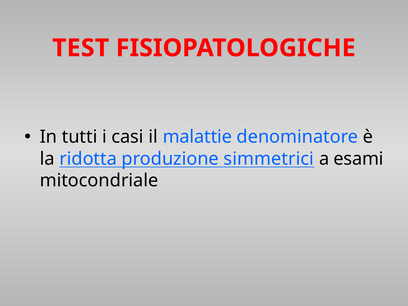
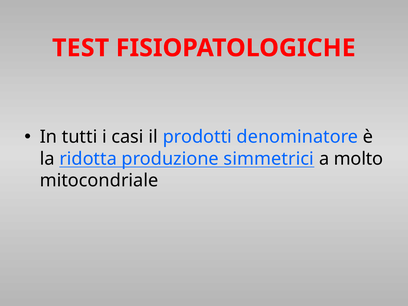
malattie: malattie -> prodotti
esami: esami -> molto
